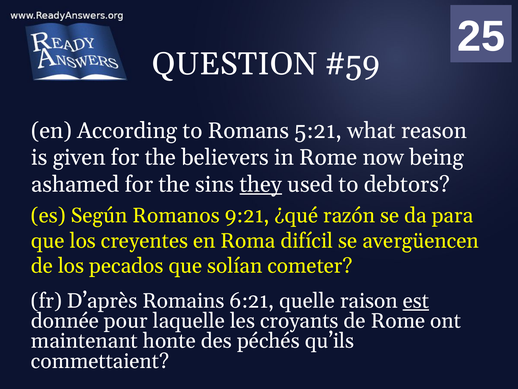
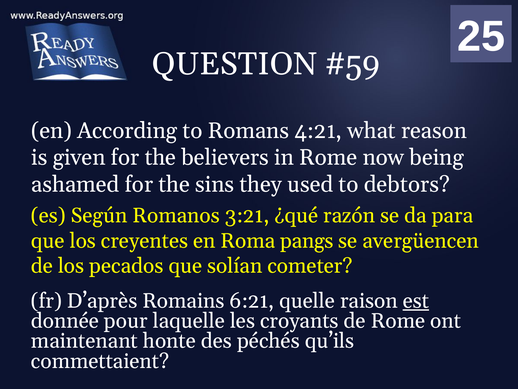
5:21: 5:21 -> 4:21
they underline: present -> none
9:21: 9:21 -> 3:21
difícil: difícil -> pangs
